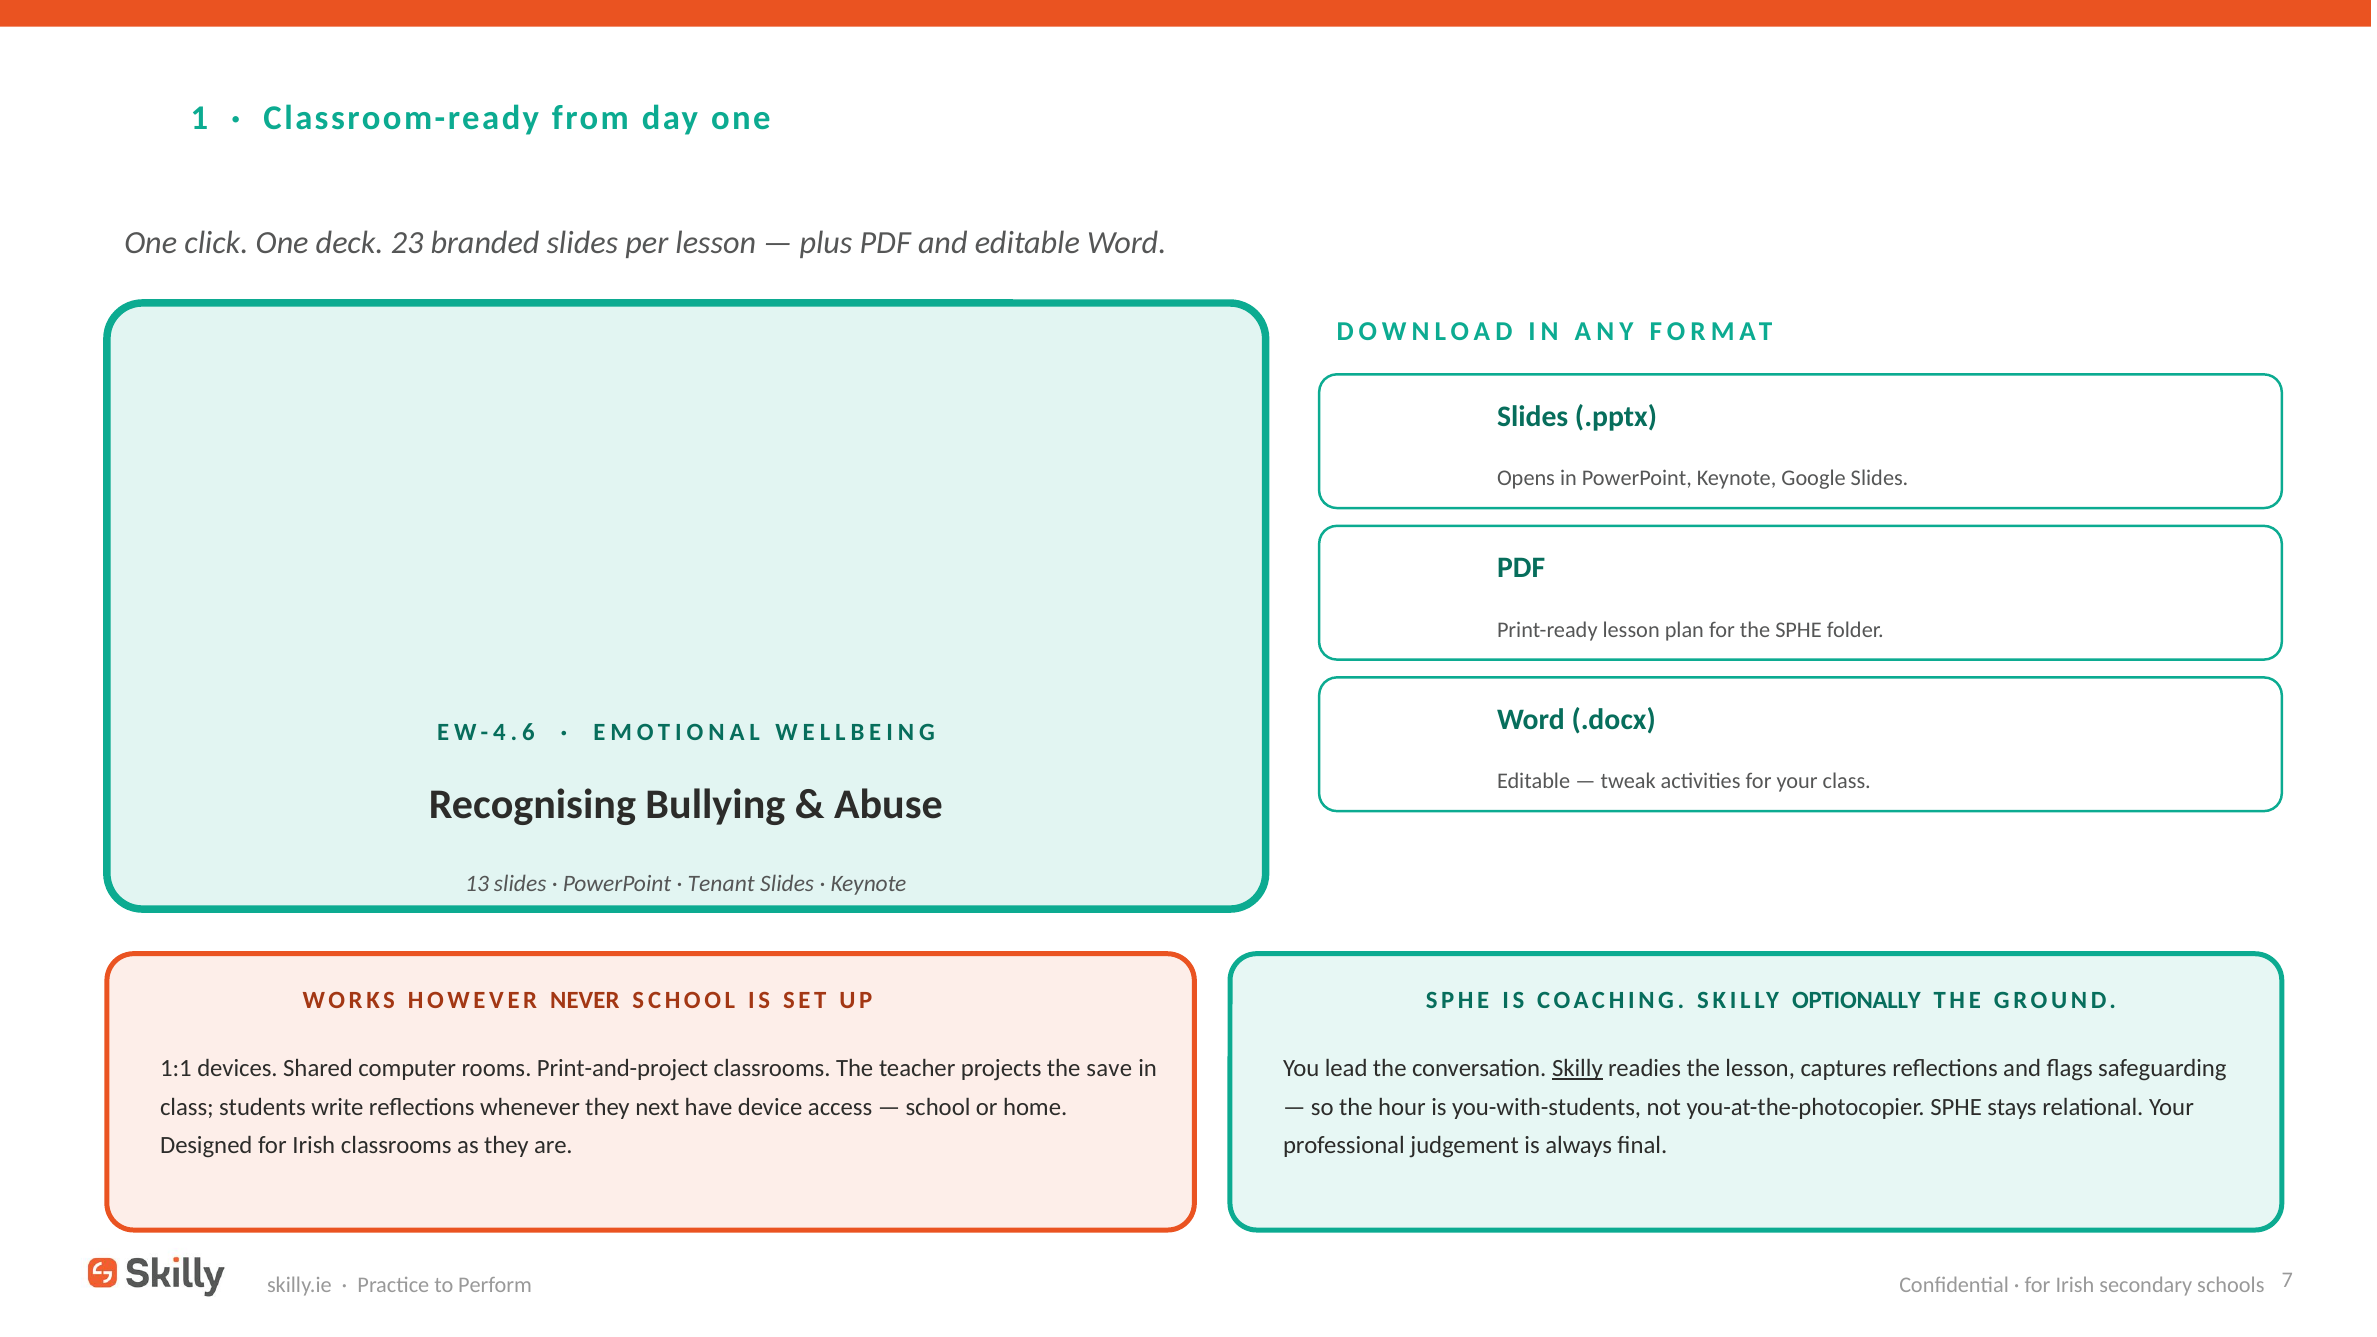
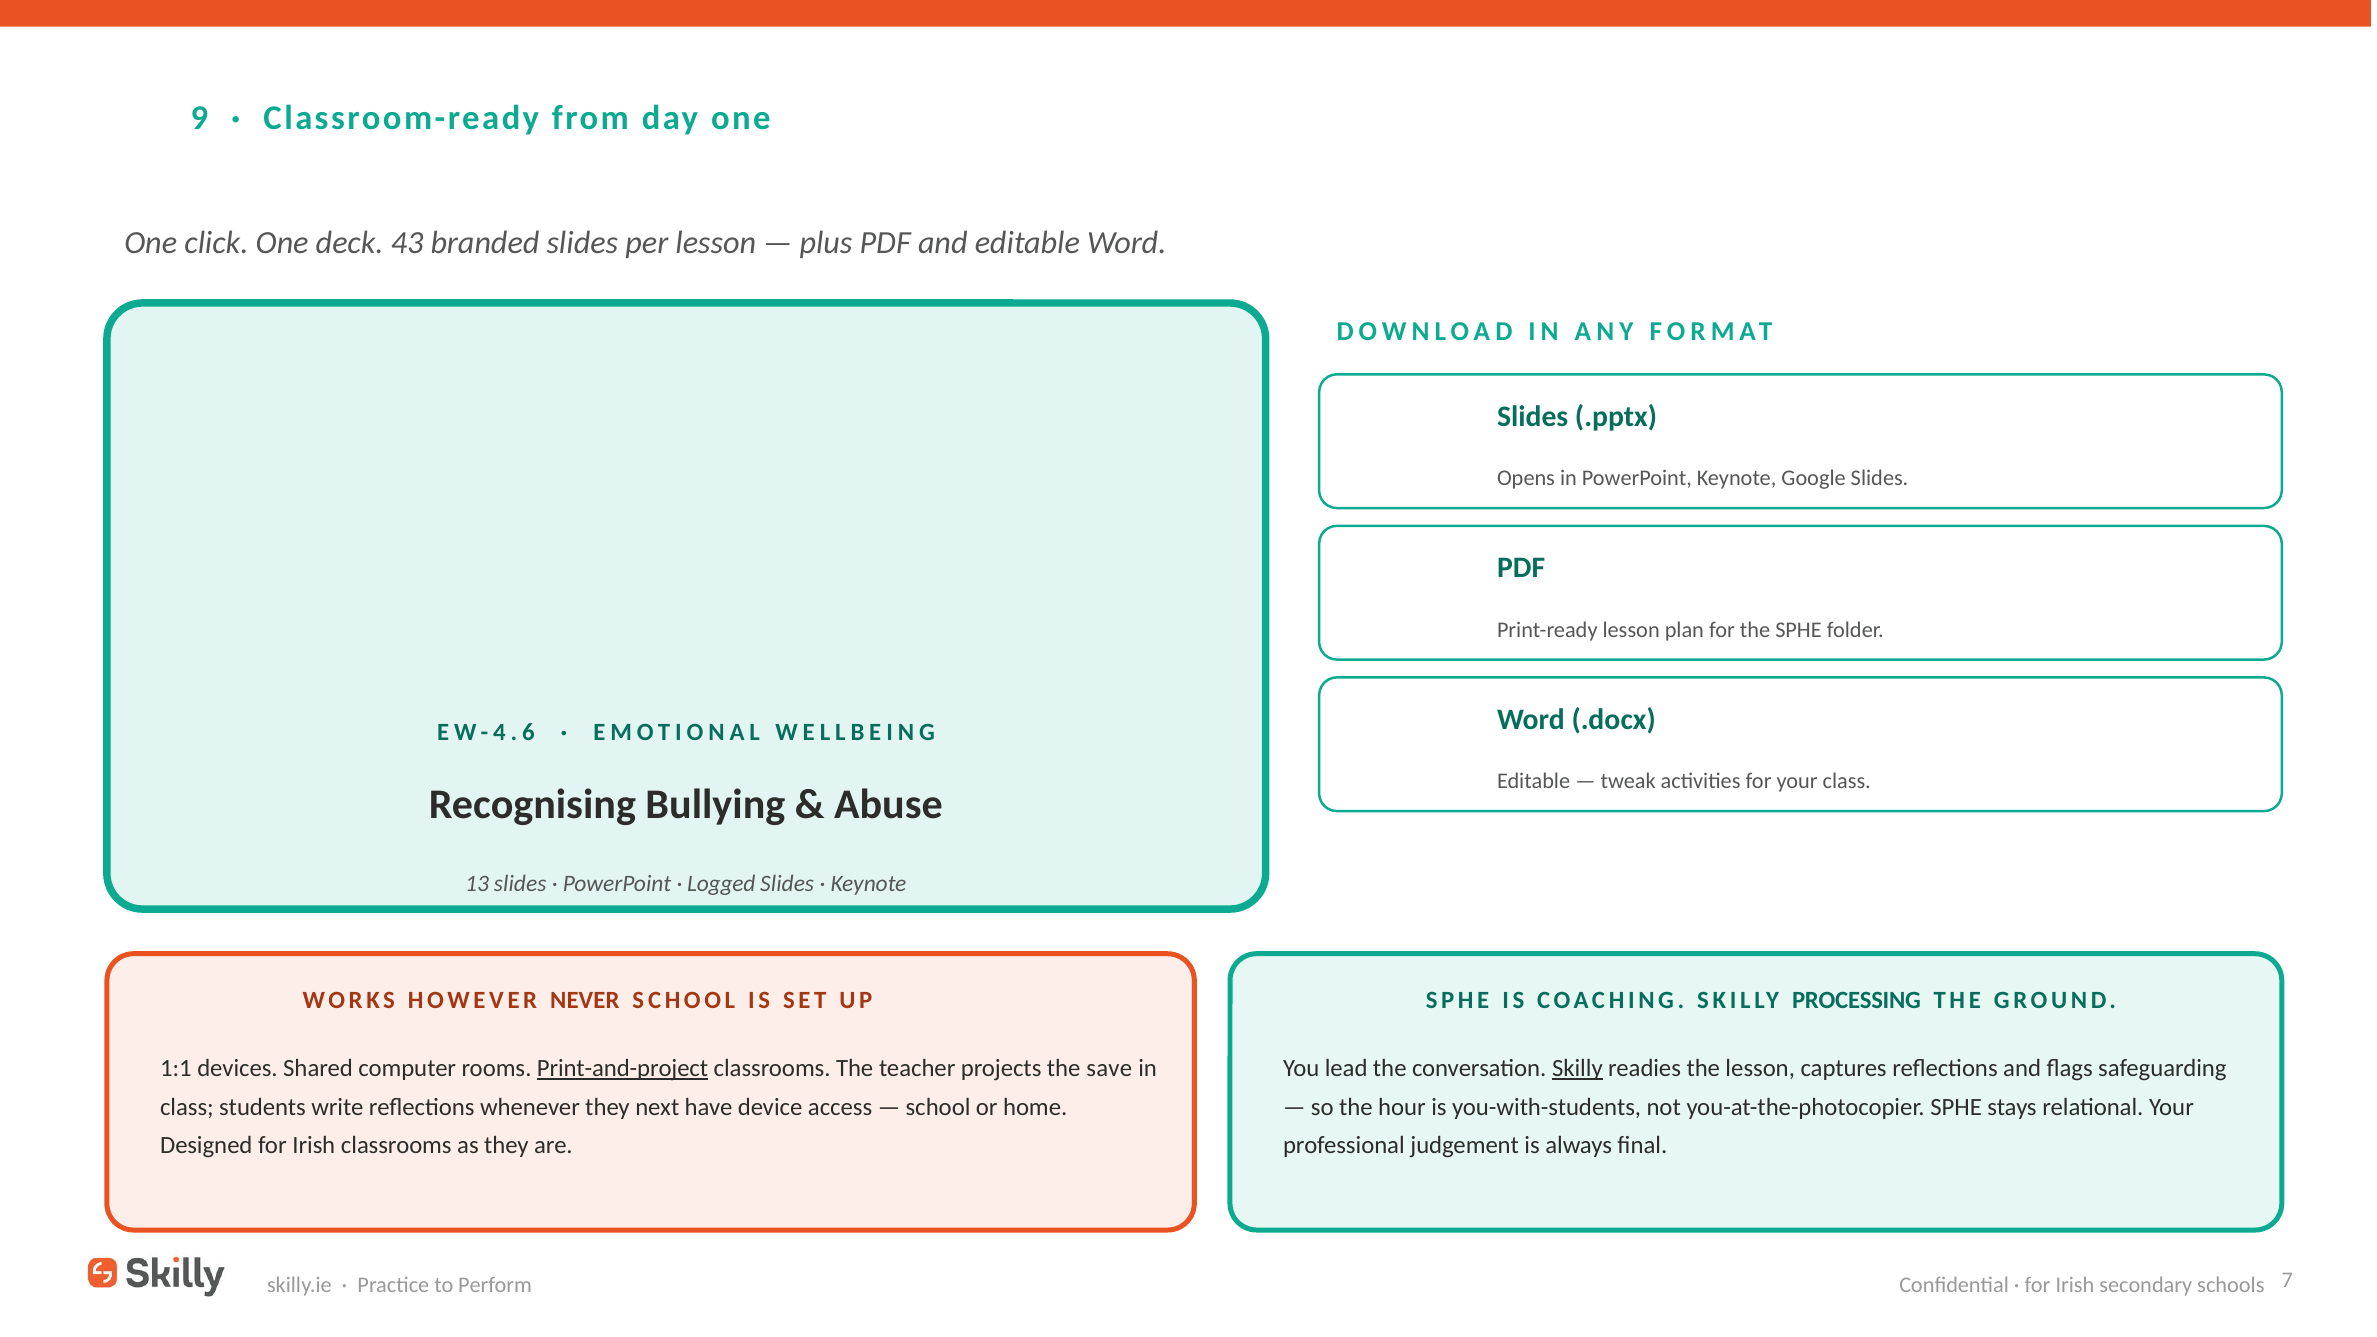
1: 1 -> 9
23: 23 -> 43
Tenant: Tenant -> Logged
OPTIONALLY: OPTIONALLY -> PROCESSING
Print-and-project underline: none -> present
